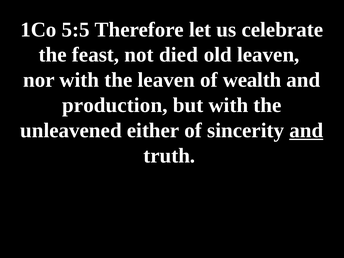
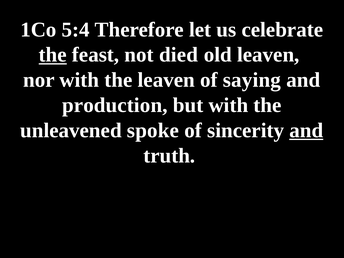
5:5: 5:5 -> 5:4
the at (53, 55) underline: none -> present
wealth: wealth -> saying
either: either -> spoke
